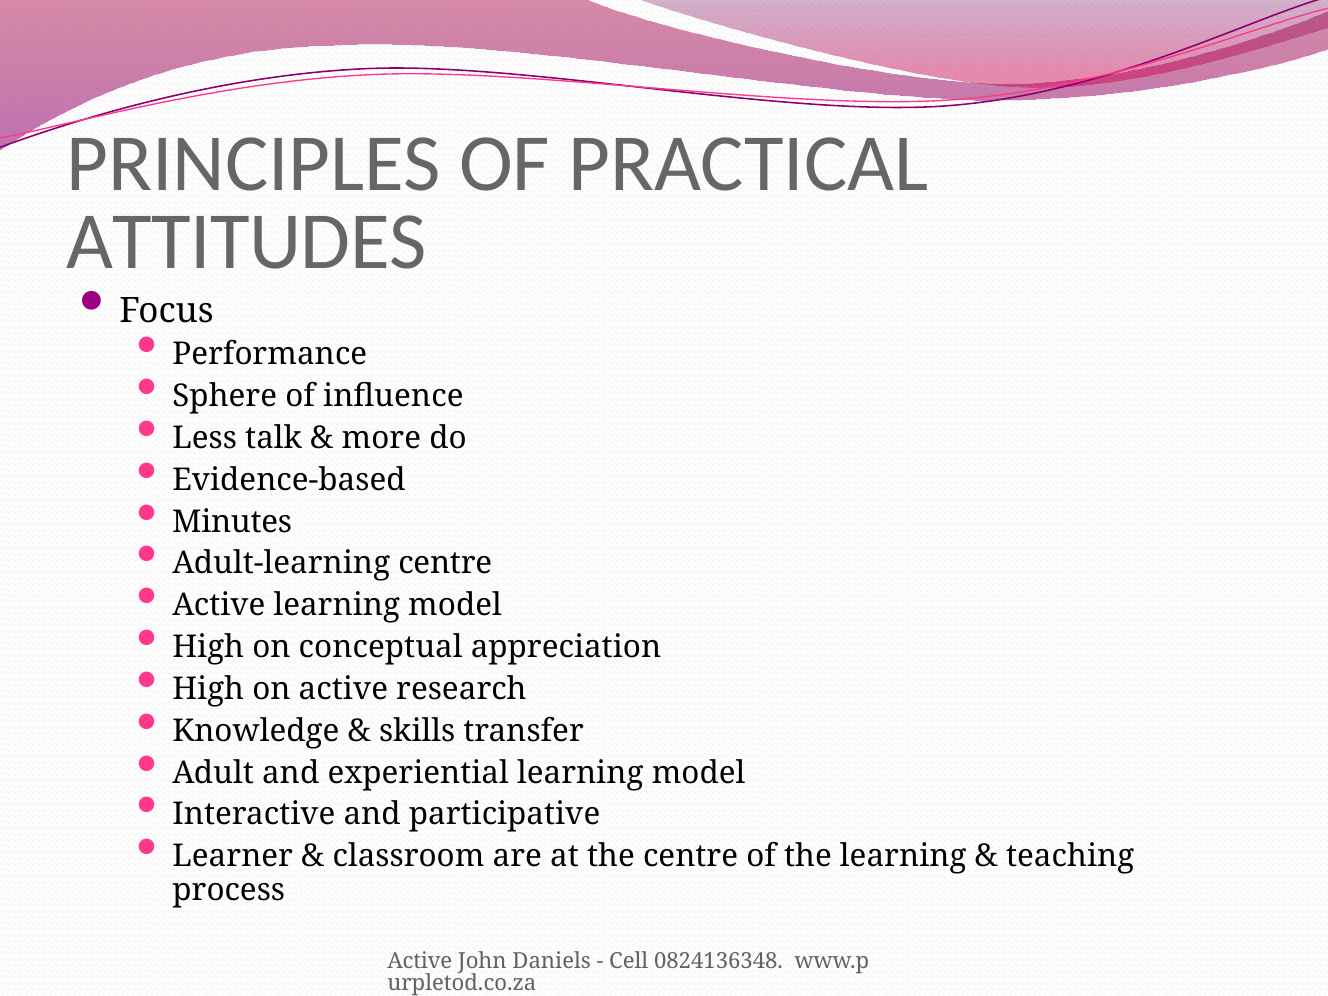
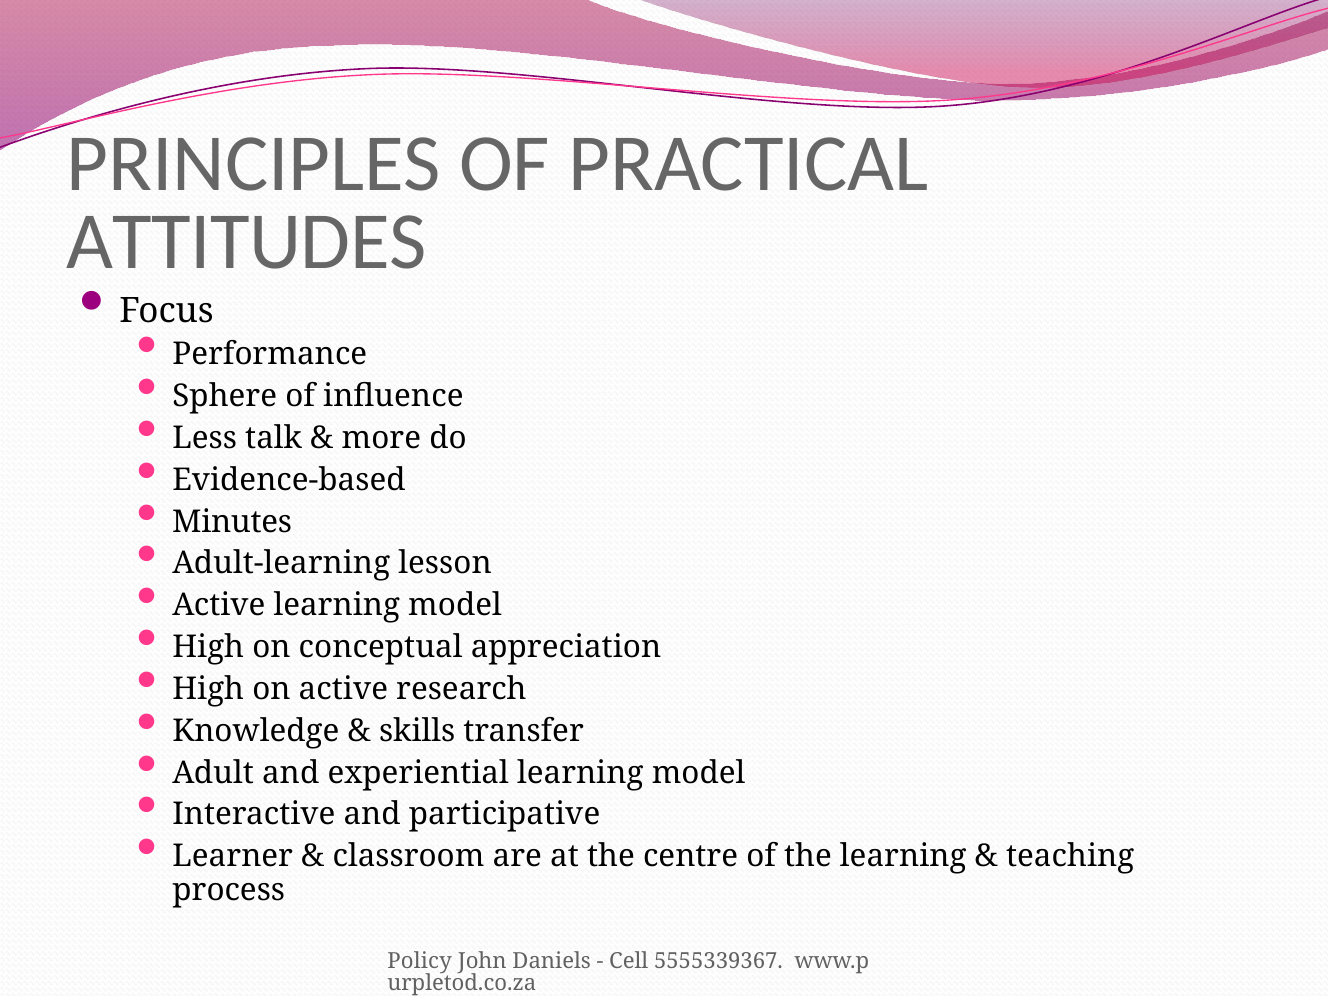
Adult-learning centre: centre -> lesson
Active at (420, 961): Active -> Policy
0824136348: 0824136348 -> 5555339367
